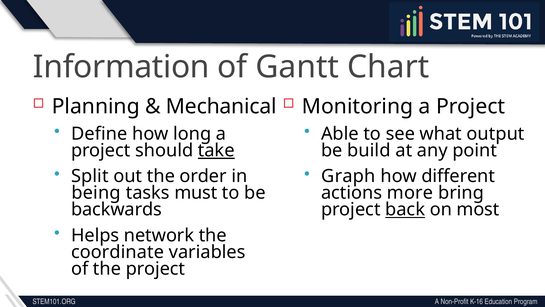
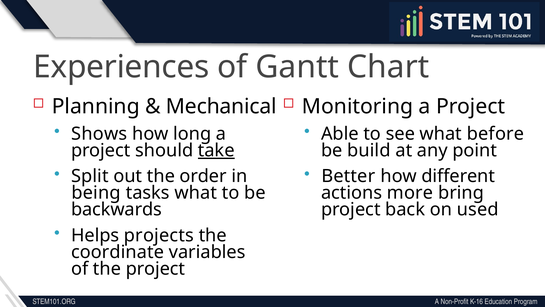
Information: Information -> Experiences
Define: Define -> Shows
output: output -> before
Graph: Graph -> Better
tasks must: must -> what
back underline: present -> none
most: most -> used
network: network -> projects
